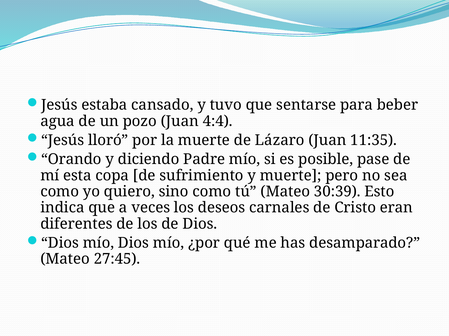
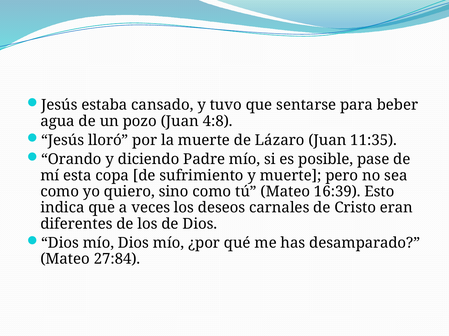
4:4: 4:4 -> 4:8
30:39: 30:39 -> 16:39
27:45: 27:45 -> 27:84
